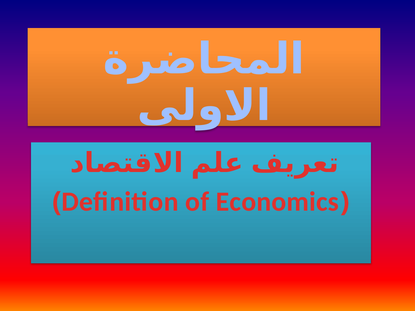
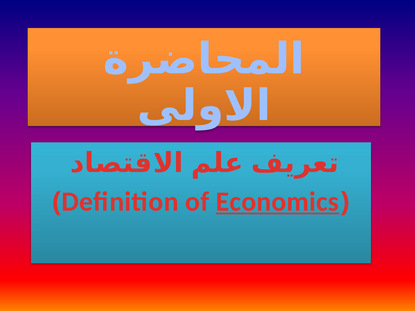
Economics underline: none -> present
